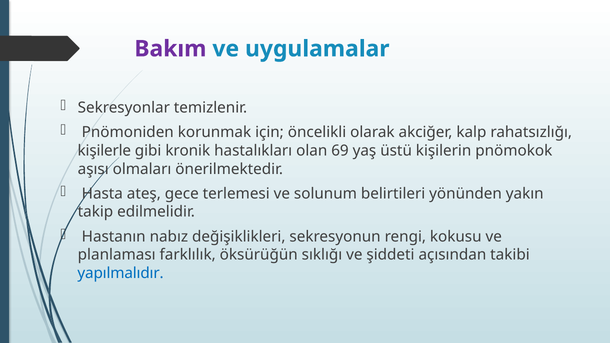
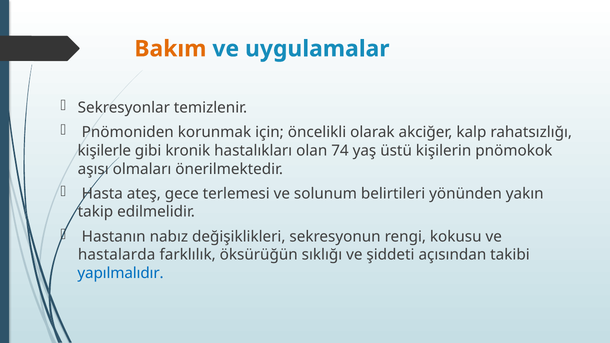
Bakım colour: purple -> orange
69: 69 -> 74
planlaması: planlaması -> hastalarda
